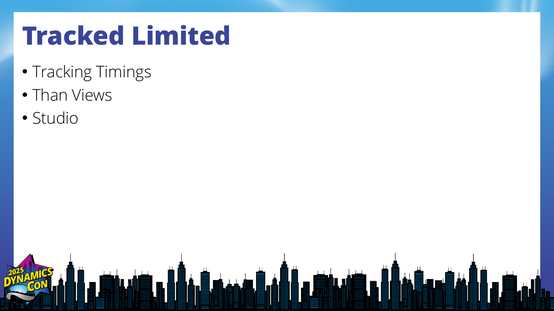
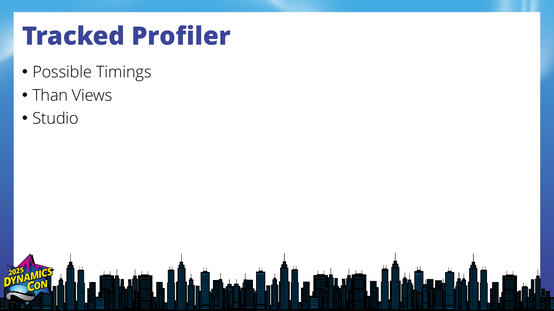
Limited: Limited -> Profiler
Tracking: Tracking -> Possible
